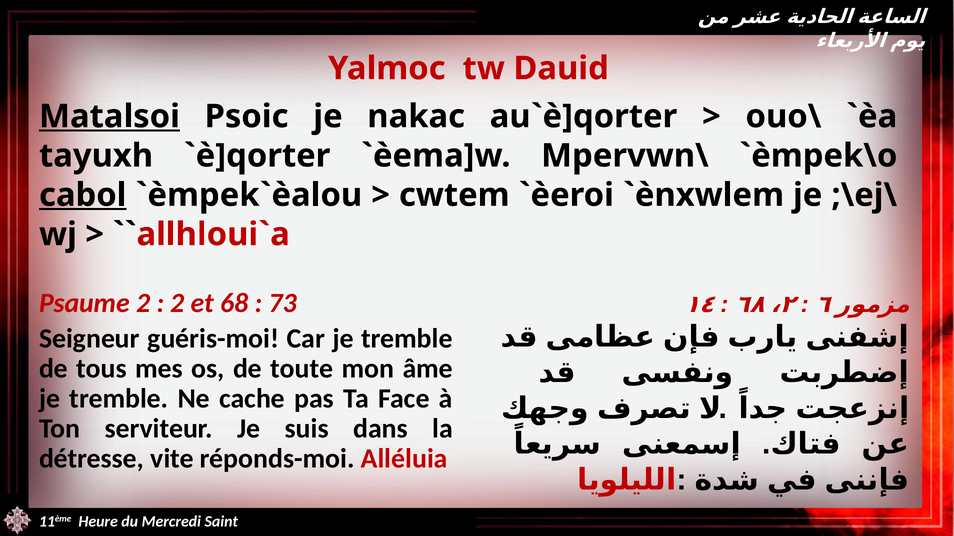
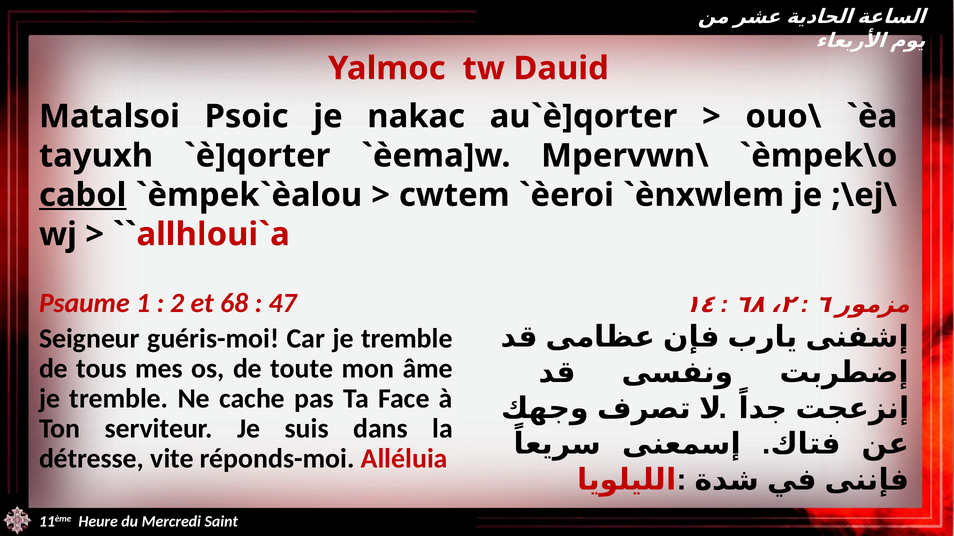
Matalsoi underline: present -> none
Psaume 2: 2 -> 1
73: 73 -> 47
